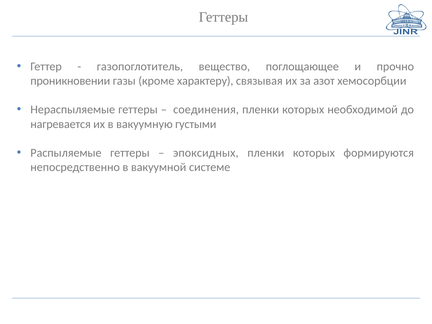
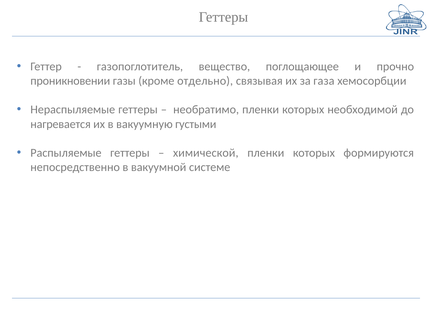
характеру: характеру -> отдельно
азот: азот -> газа
соединения: соединения -> необратимо
эпоксидных: эпоксидных -> химической
